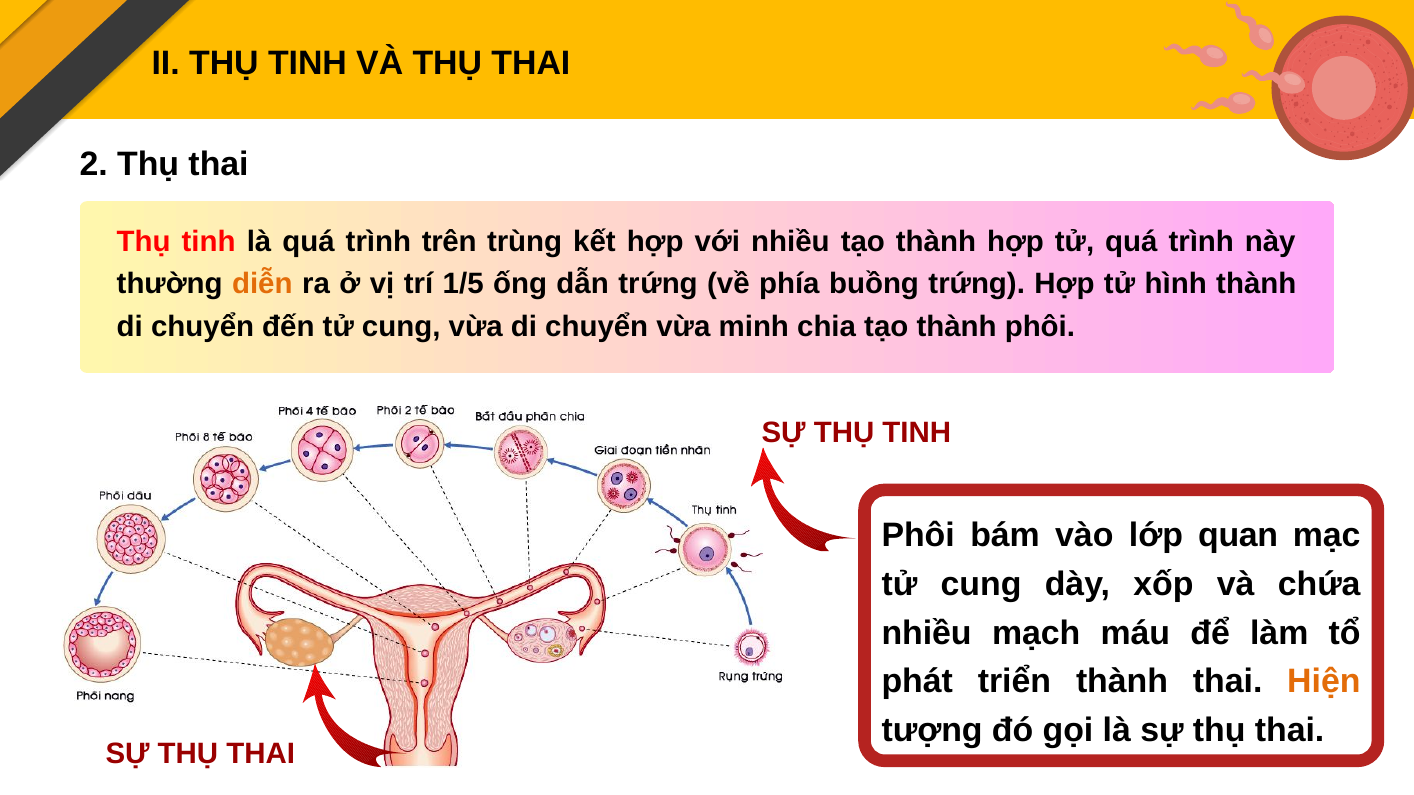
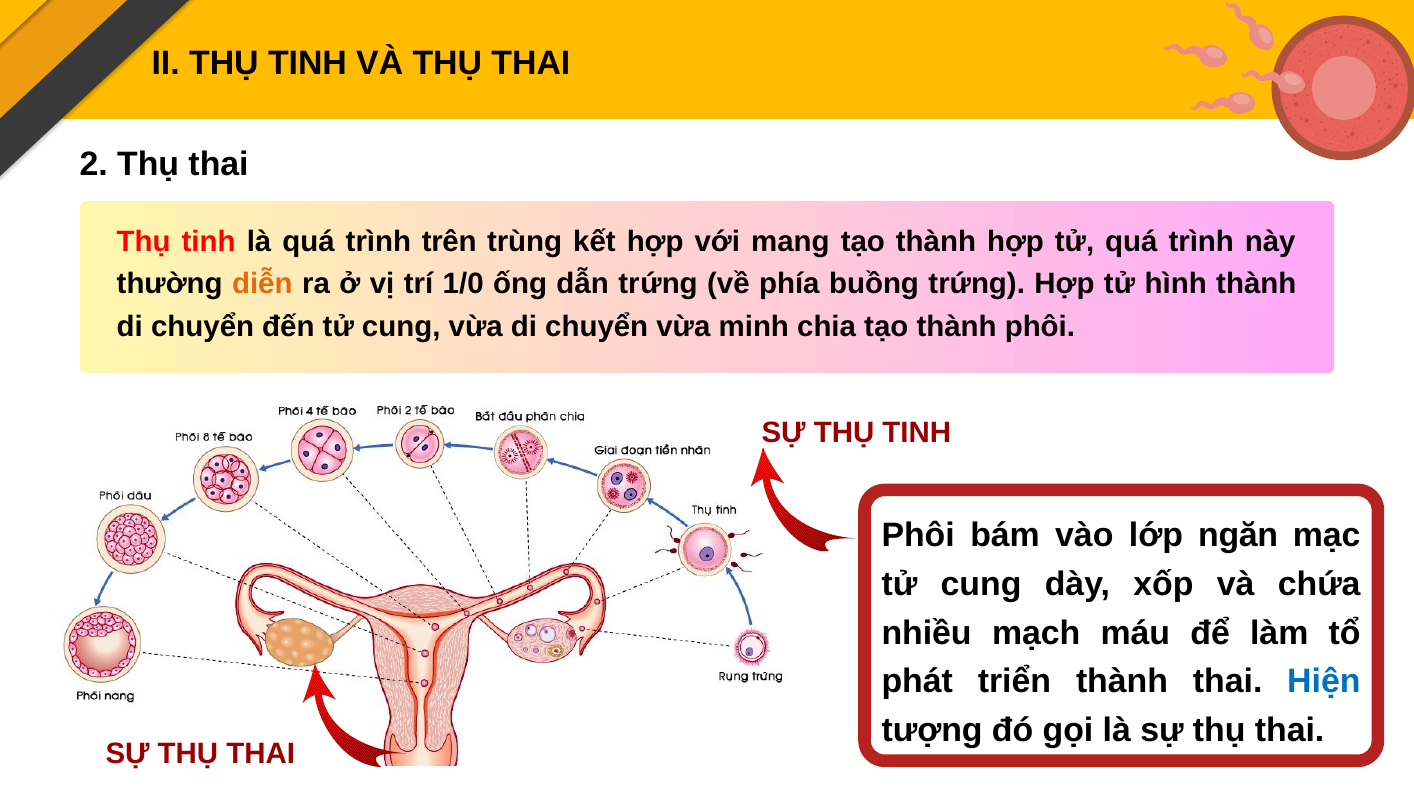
với nhiều: nhiều -> mang
1/5: 1/5 -> 1/0
quan: quan -> ngăn
Hiện colour: orange -> blue
